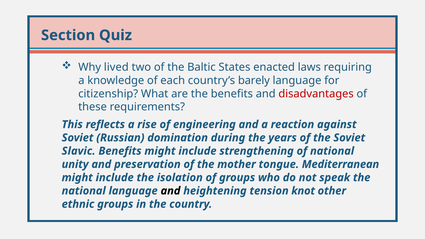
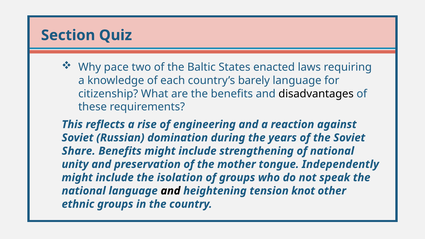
lived: lived -> pace
disadvantages colour: red -> black
Slavic: Slavic -> Share
Mediterranean: Mediterranean -> Independently
